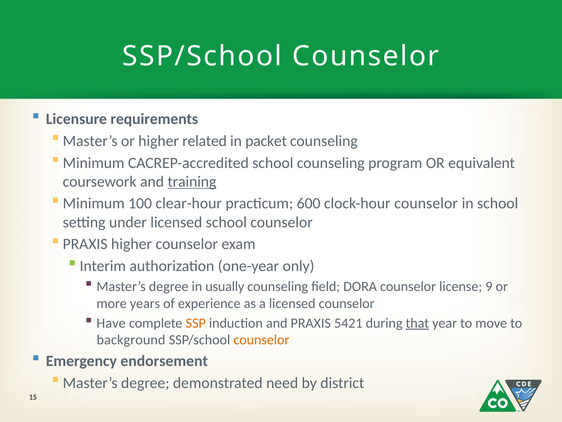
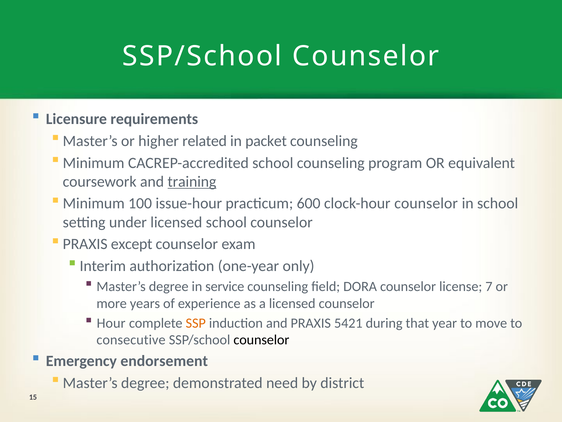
clear-hour: clear-hour -> issue-hour
PRAXIS higher: higher -> except
usually: usually -> service
9: 9 -> 7
Have: Have -> Hour
that underline: present -> none
background: background -> consecutive
counselor at (261, 340) colour: orange -> black
